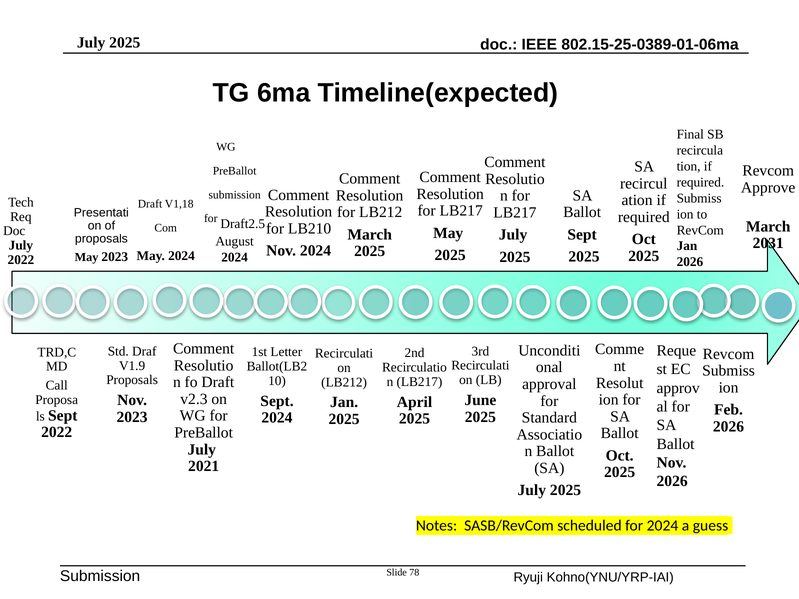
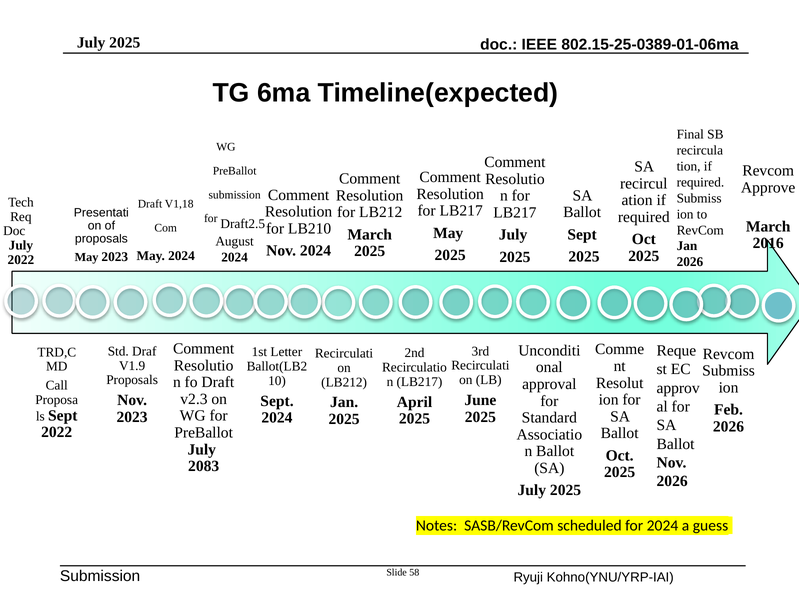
2031: 2031 -> 2016
2021: 2021 -> 2083
78: 78 -> 58
